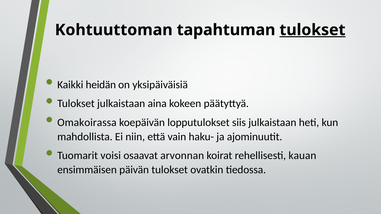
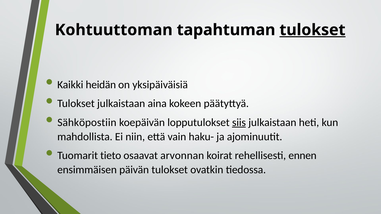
Omakoirassa: Omakoirassa -> Sähköpostiin
siis underline: none -> present
voisi: voisi -> tieto
kauan: kauan -> ennen
